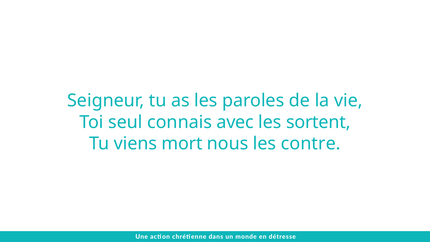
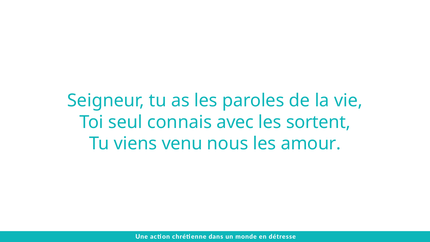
mort: mort -> venu
contre: contre -> amour
